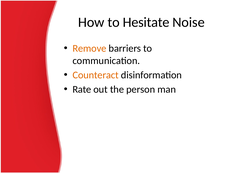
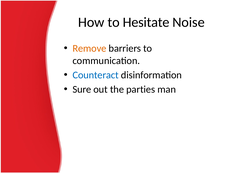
Counteract colour: orange -> blue
Rate: Rate -> Sure
person: person -> parties
